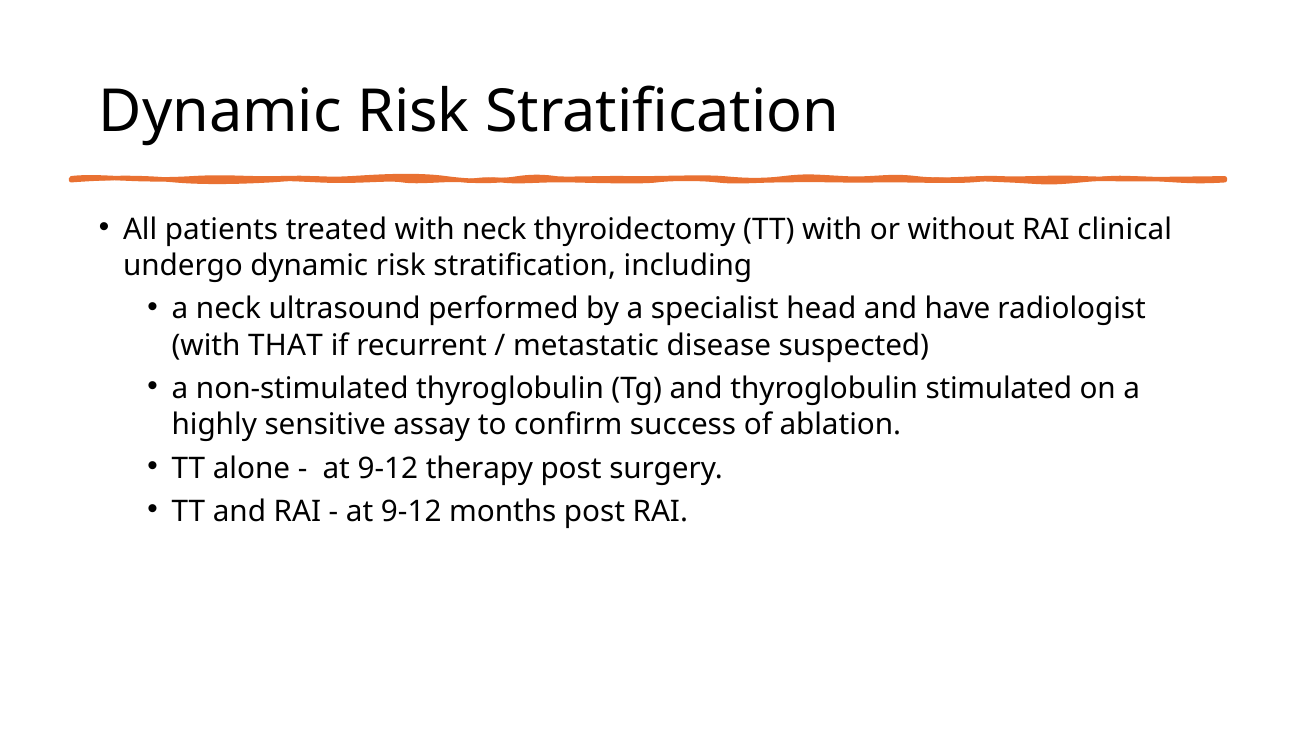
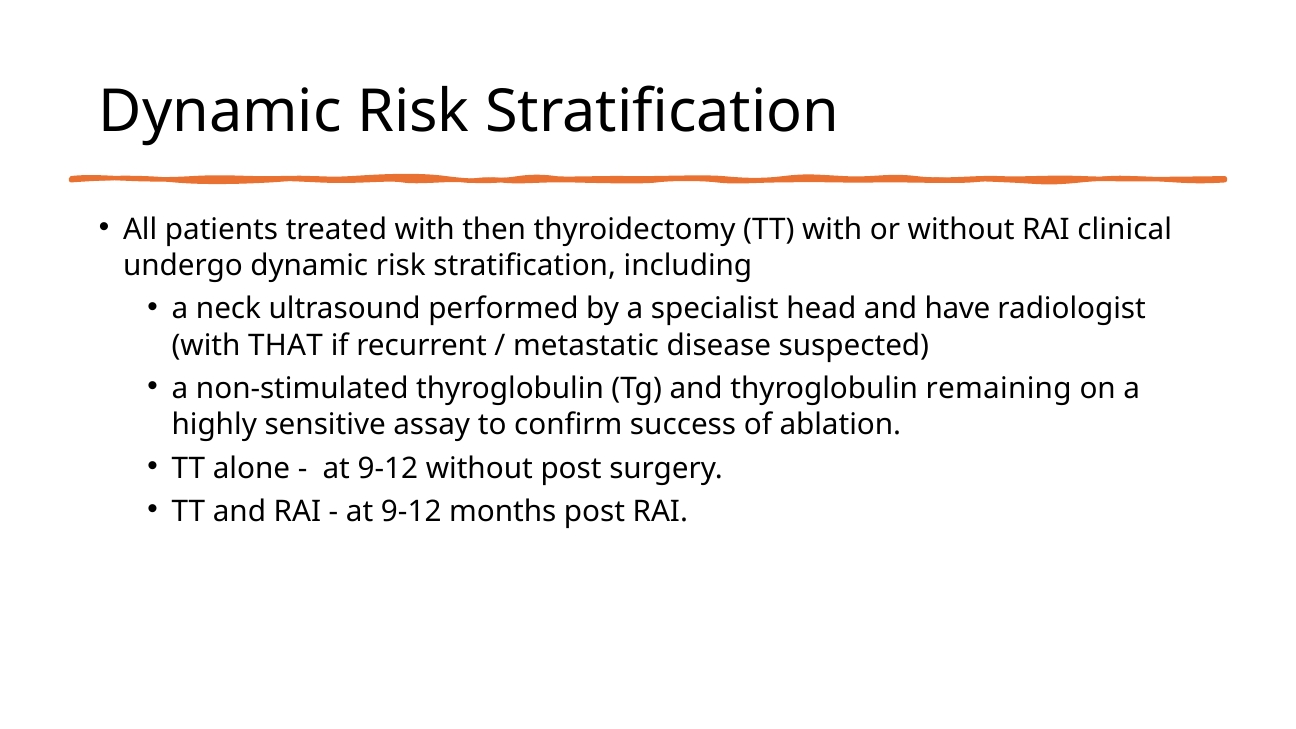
with neck: neck -> then
stimulated: stimulated -> remaining
9-12 therapy: therapy -> without
